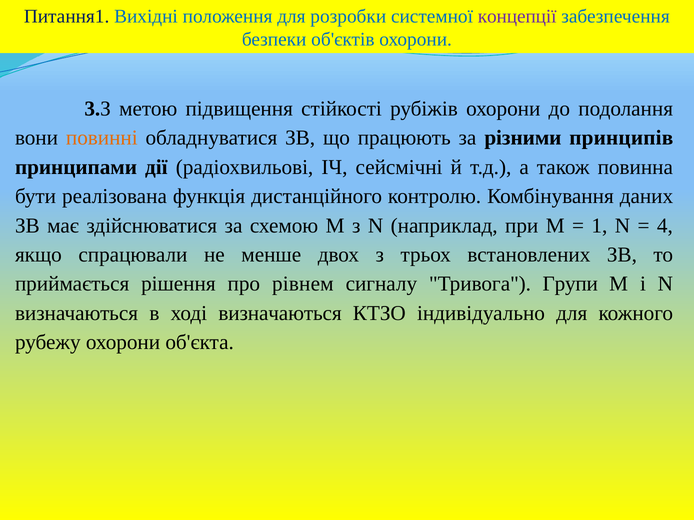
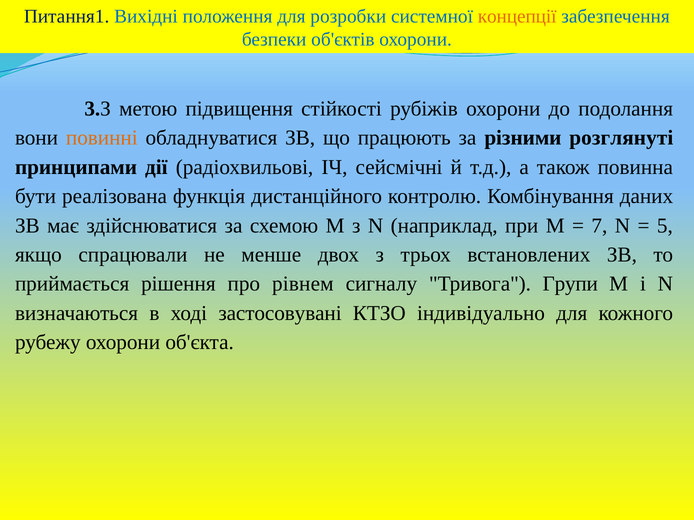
концепції colour: purple -> orange
принципів: принципів -> розглянуті
1: 1 -> 7
4: 4 -> 5
ході визначаються: визначаються -> застосовувані
